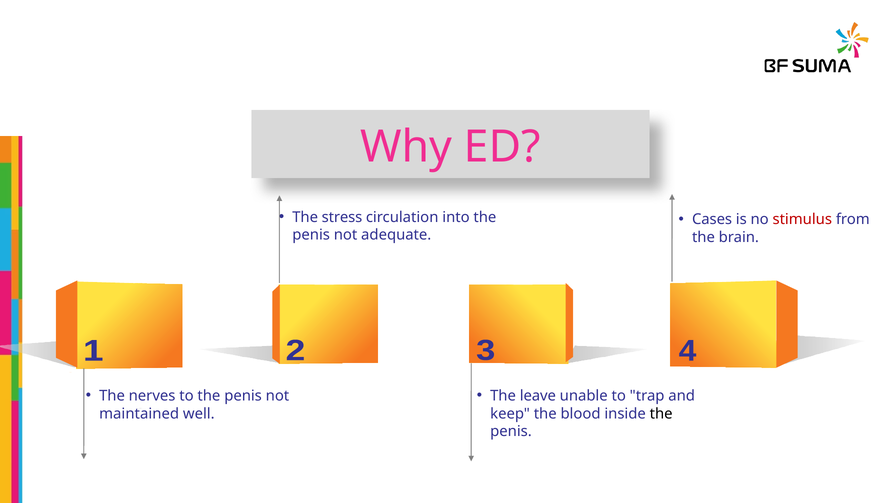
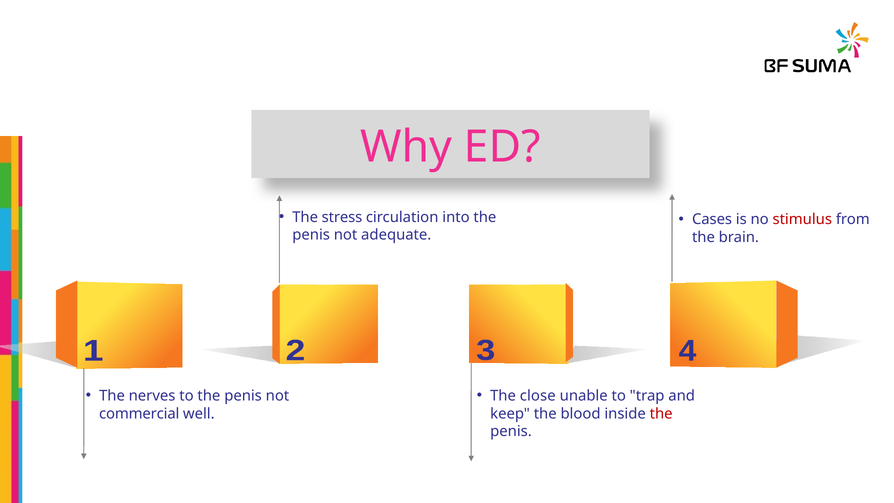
leave: leave -> close
maintained: maintained -> commercial
the at (661, 414) colour: black -> red
